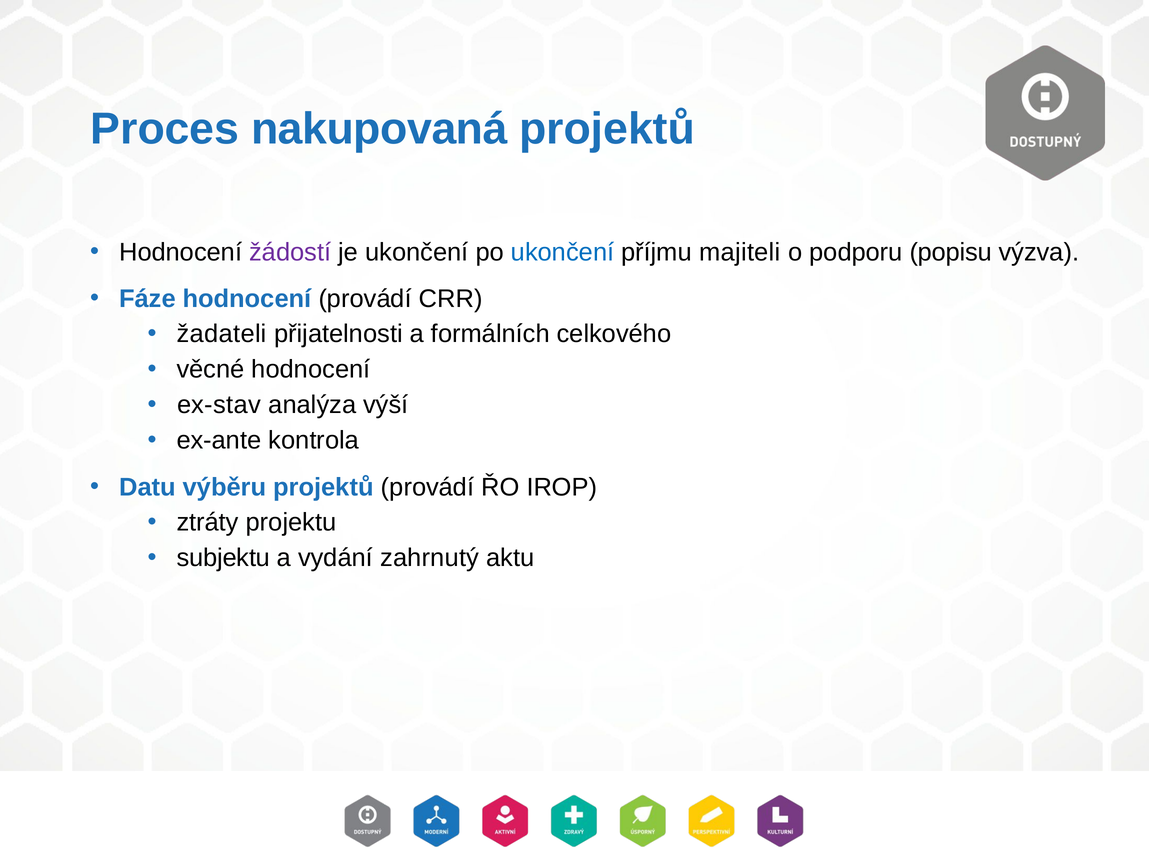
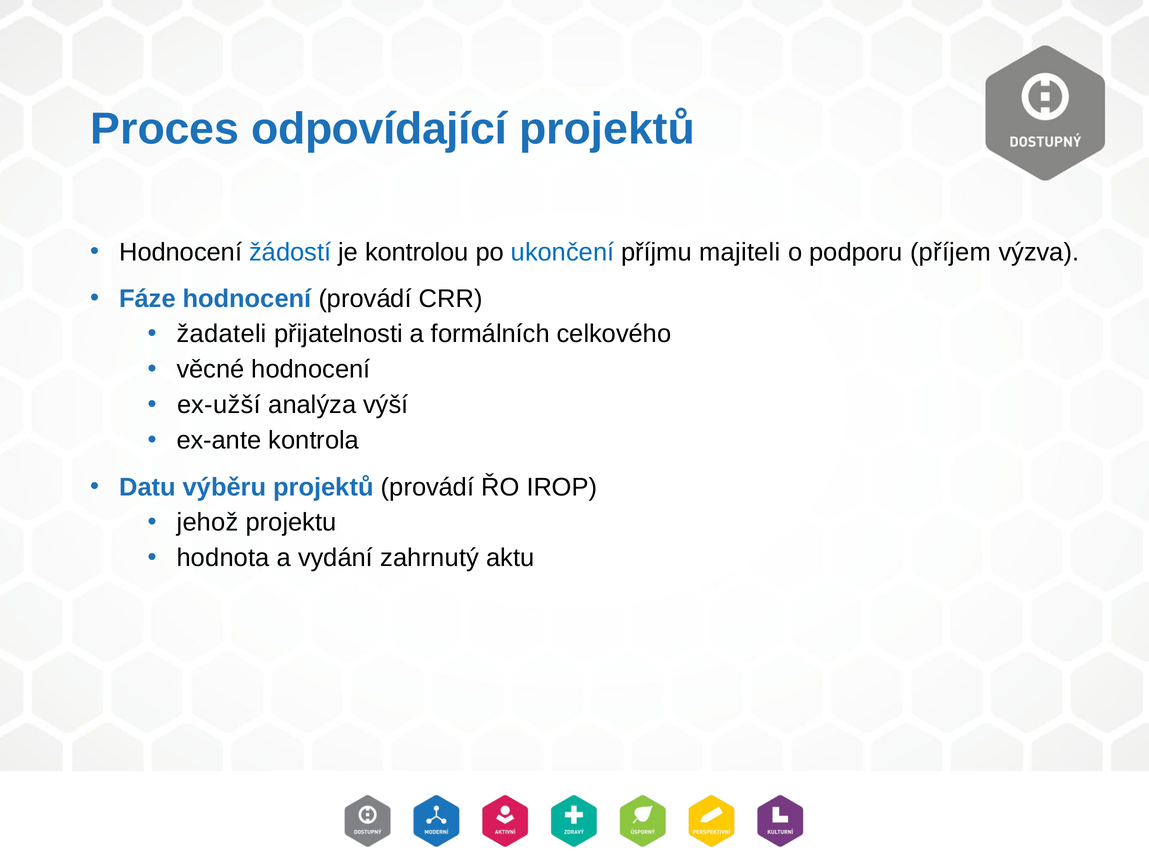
nakupovaná: nakupovaná -> odpovídající
žádostí colour: purple -> blue
je ukončení: ukončení -> kontrolou
popisu: popisu -> příjem
ex-stav: ex-stav -> ex-užší
ztráty: ztráty -> jehož
subjektu: subjektu -> hodnota
